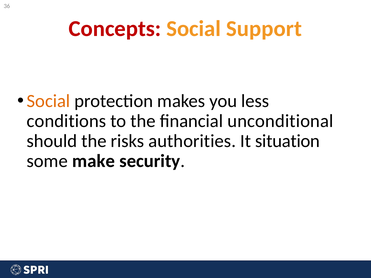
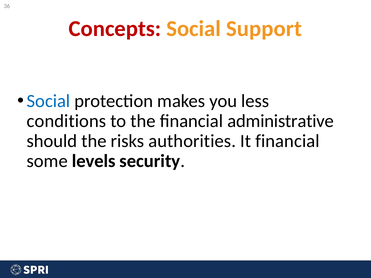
Social at (48, 101) colour: orange -> blue
unconditional: unconditional -> administrative
It situation: situation -> financial
make: make -> levels
